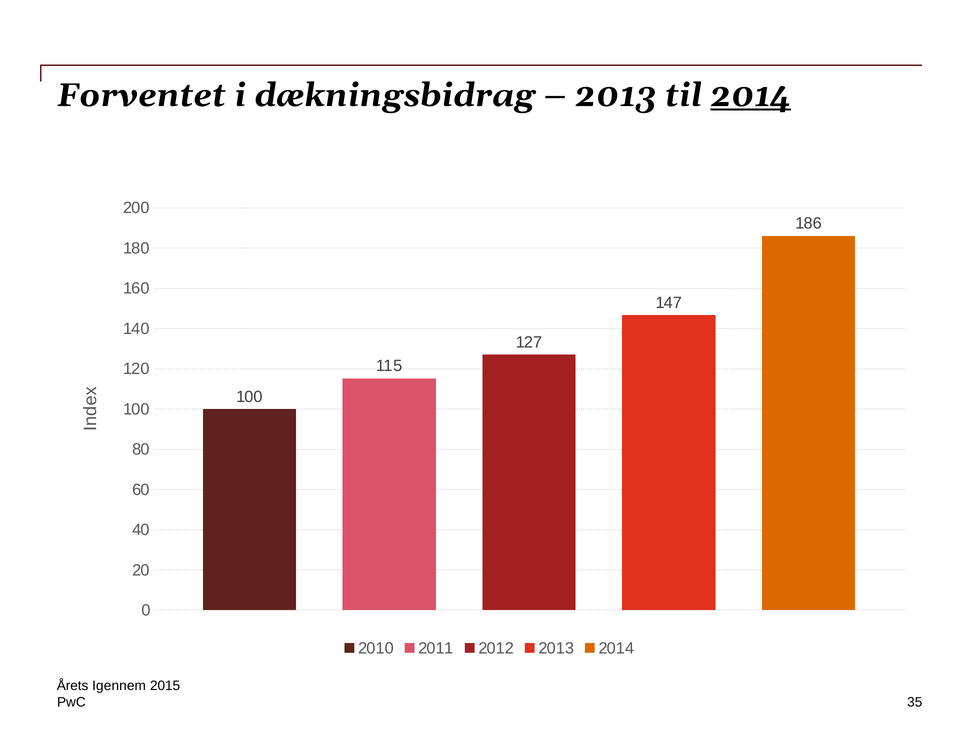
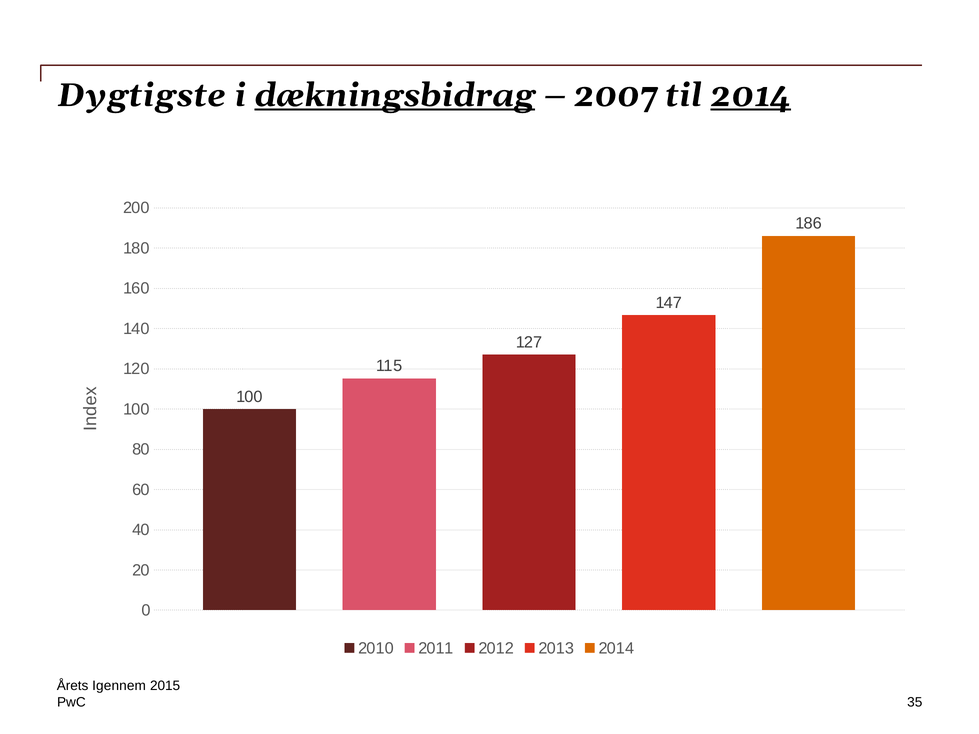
Forventet: Forventet -> Dygtigste
dækningsbidrag underline: none -> present
2013 at (616, 95): 2013 -> 2007
